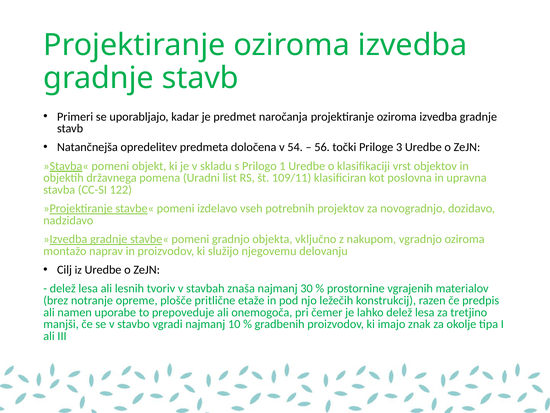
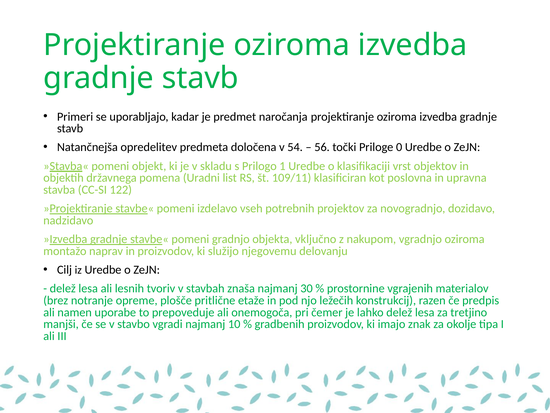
3: 3 -> 0
